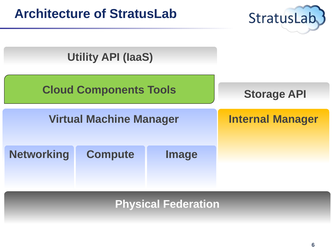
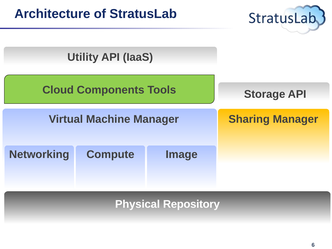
Internal: Internal -> Sharing
Federation: Federation -> Repository
